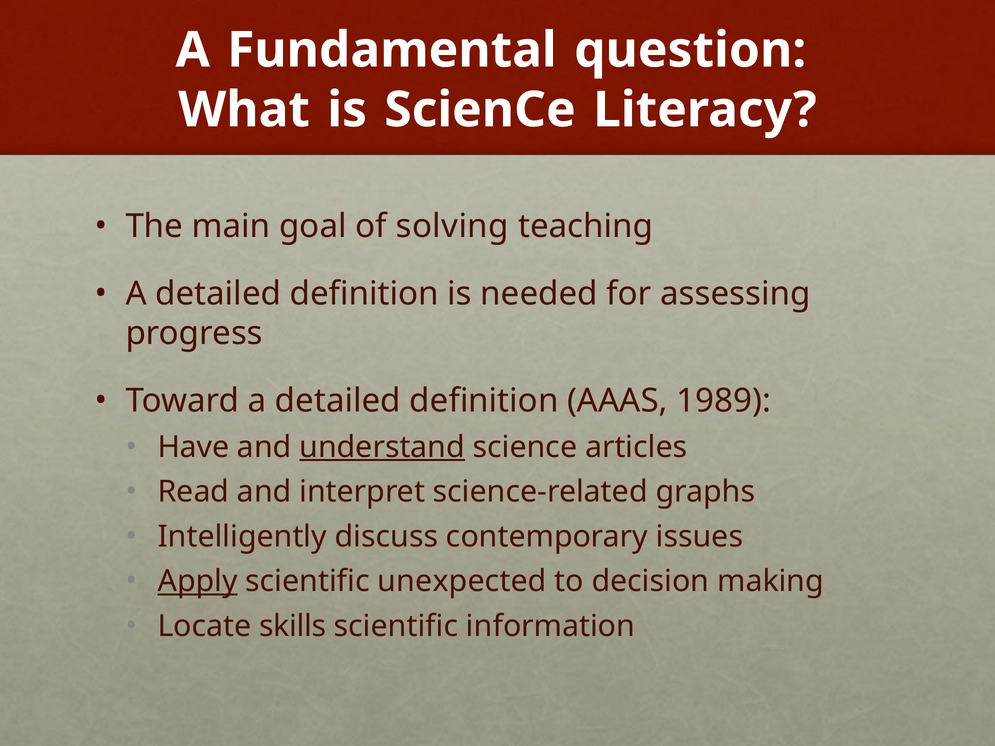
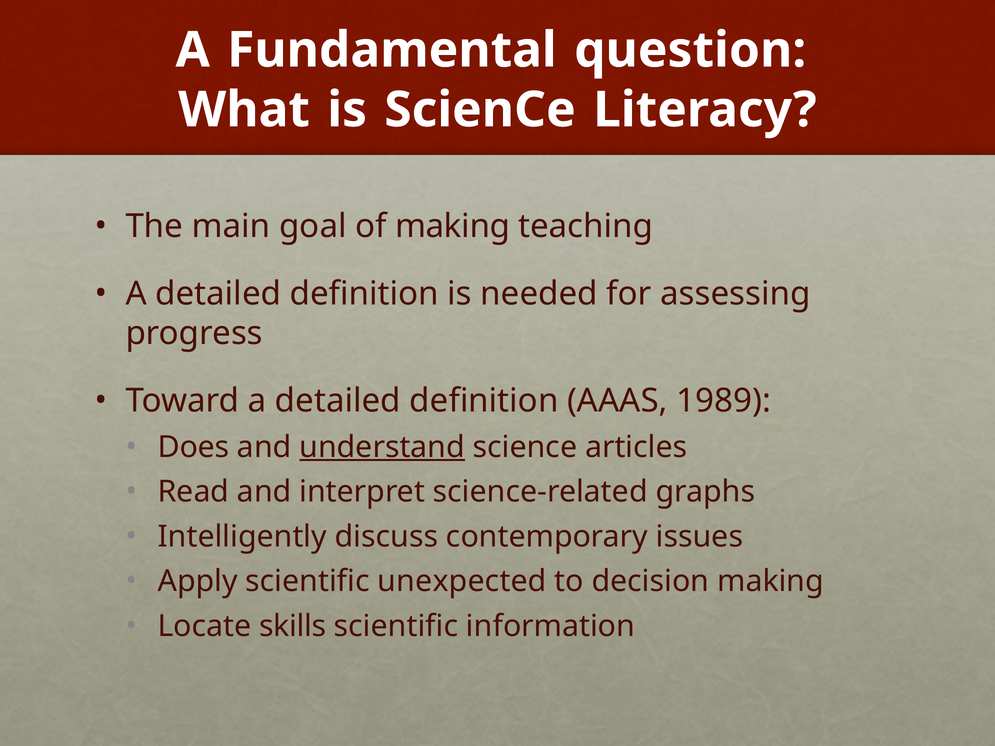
of solving: solving -> making
Have: Have -> Does
Apply underline: present -> none
